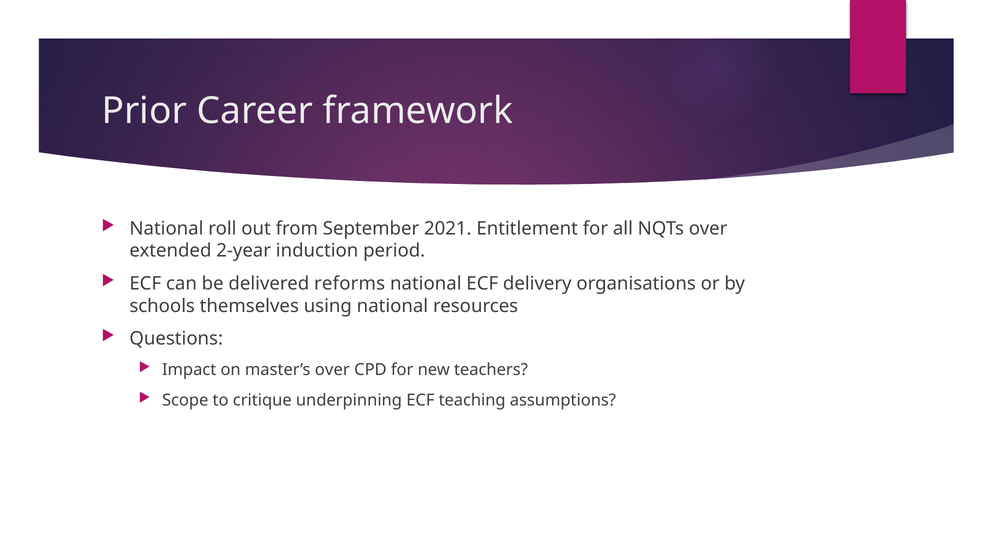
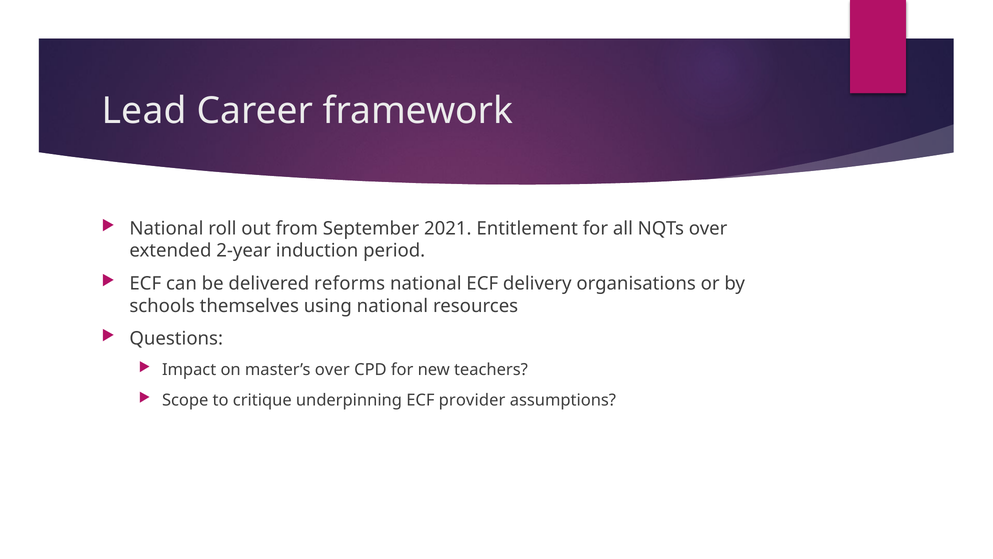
Prior: Prior -> Lead
teaching: teaching -> provider
